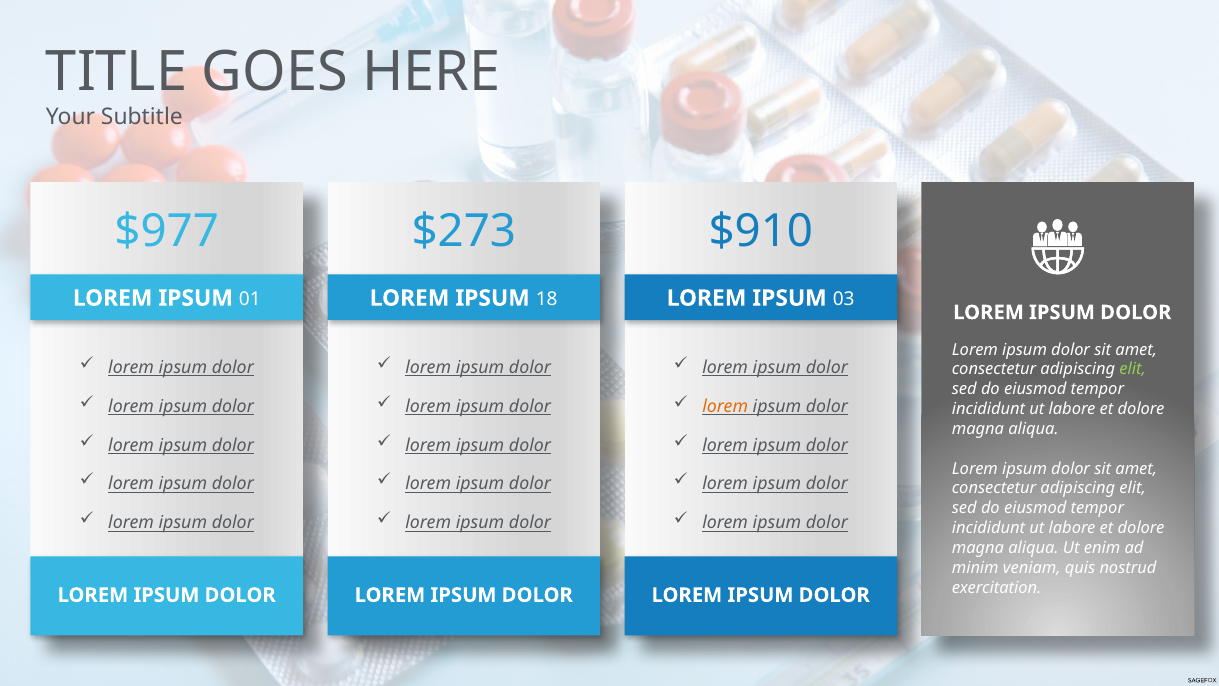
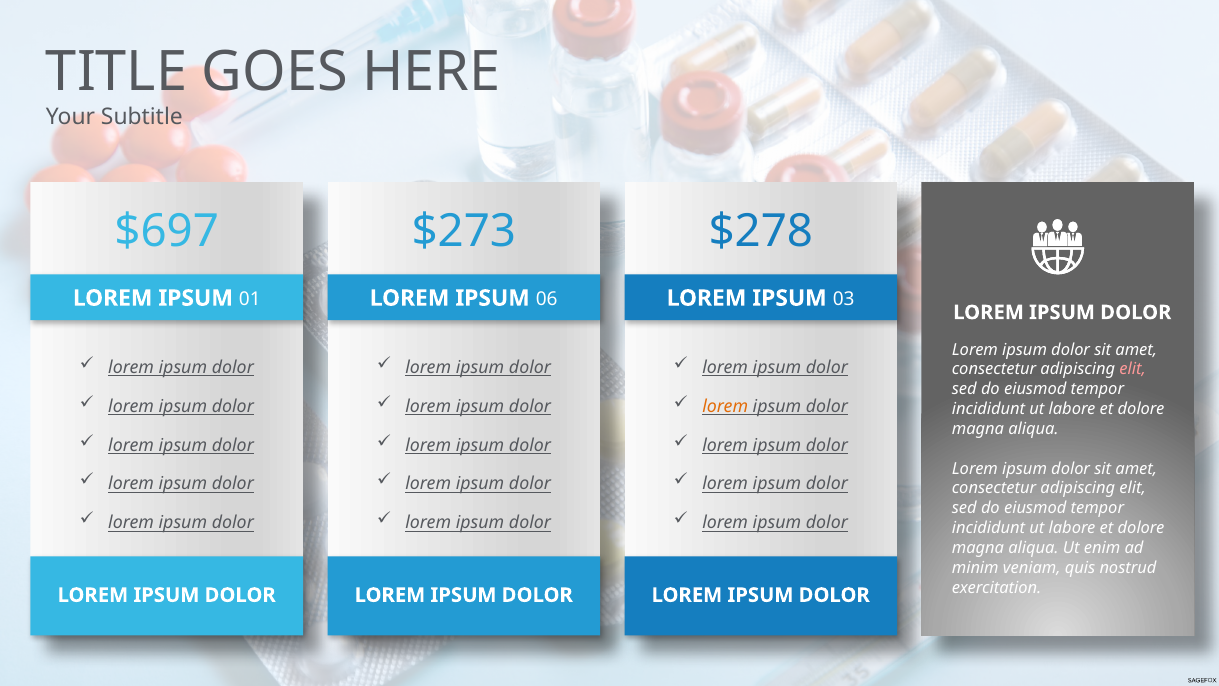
$977: $977 -> $697
$910: $910 -> $278
18: 18 -> 06
elit at (1133, 369) colour: light green -> pink
